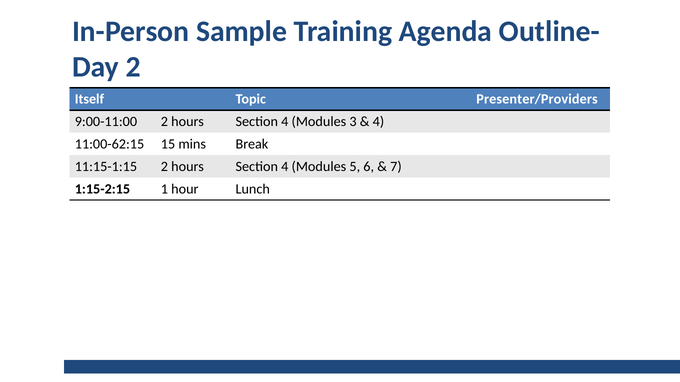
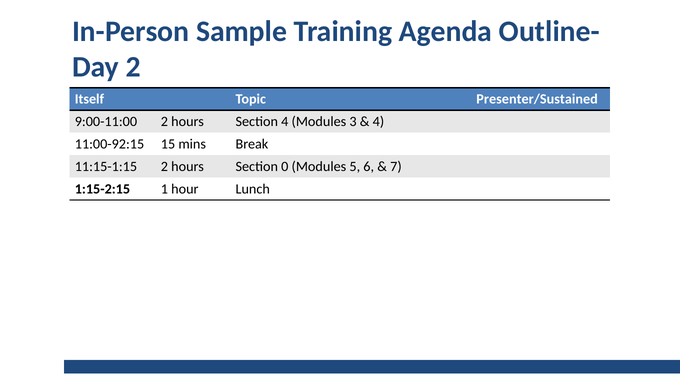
Presenter/Providers: Presenter/Providers -> Presenter/Sustained
11:00-62:15: 11:00-62:15 -> 11:00-92:15
4 at (285, 167): 4 -> 0
